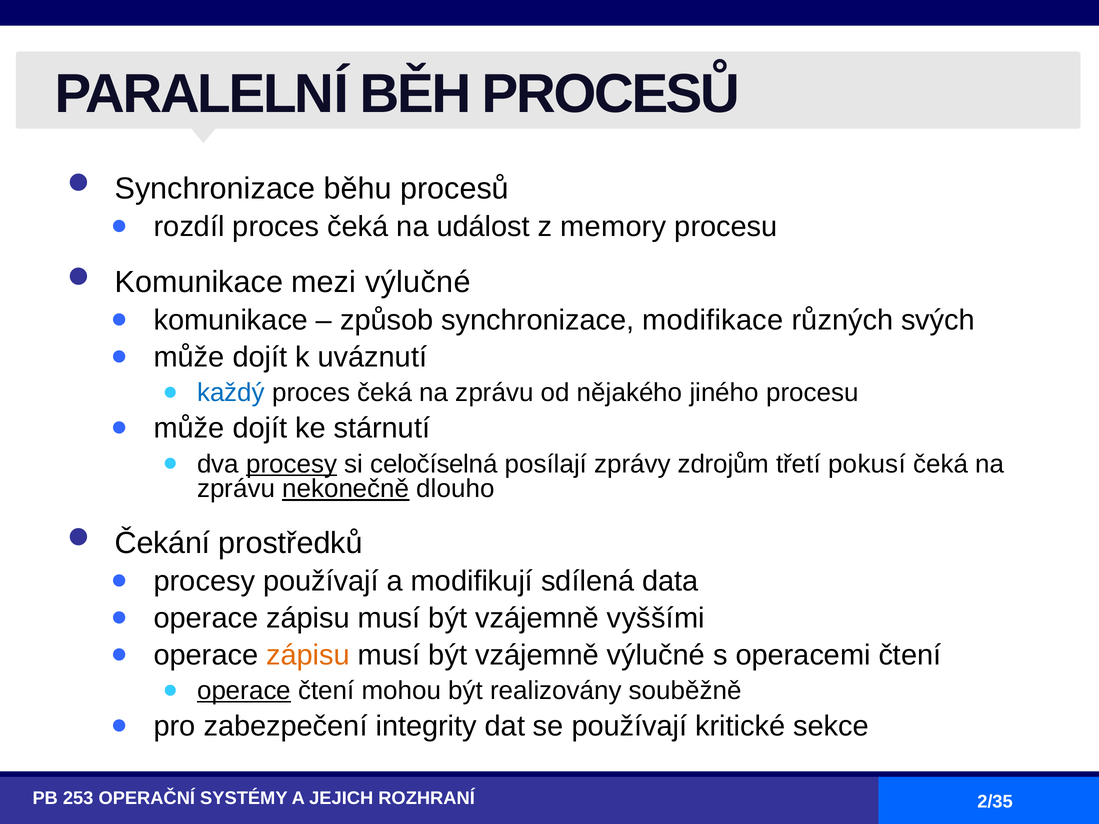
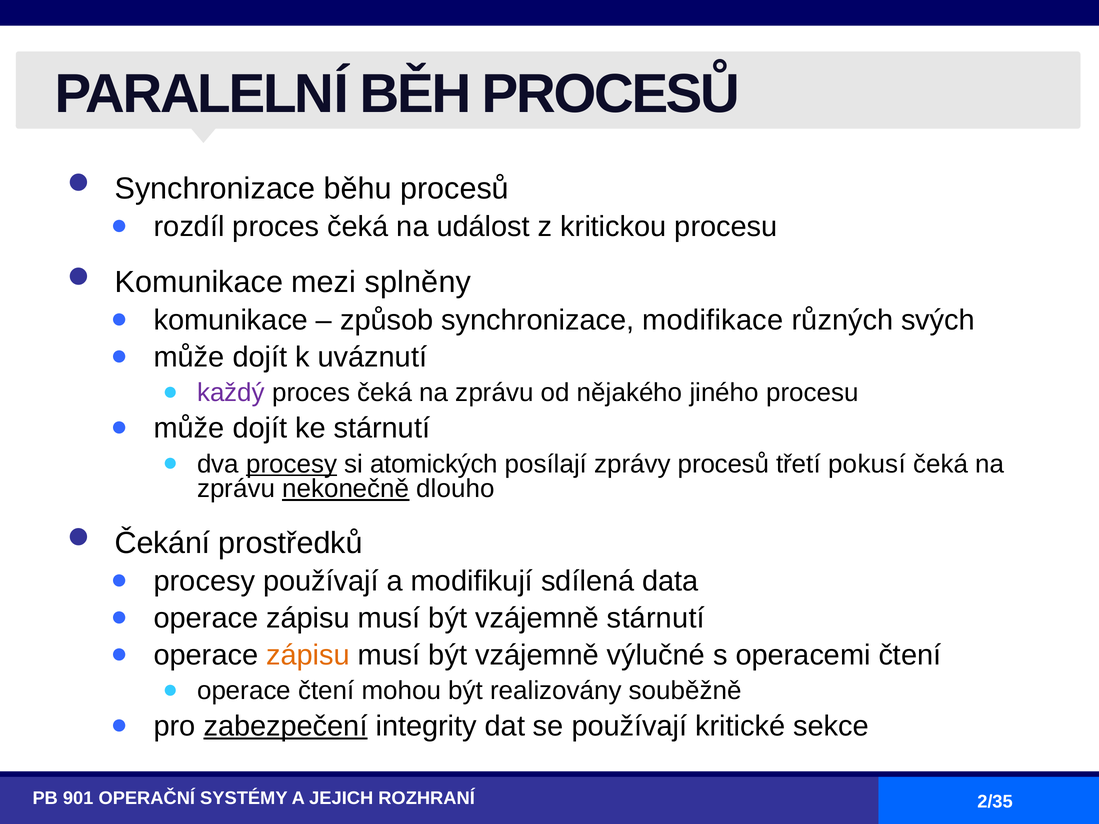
memory: memory -> kritickou
mezi výlučné: výlučné -> splněny
každý colour: blue -> purple
celočíselná: celočíselná -> atomických
zprávy zdrojům: zdrojům -> procesů
vzájemně vyššími: vyššími -> stárnutí
operace at (244, 691) underline: present -> none
zabezpečení underline: none -> present
253: 253 -> 901
